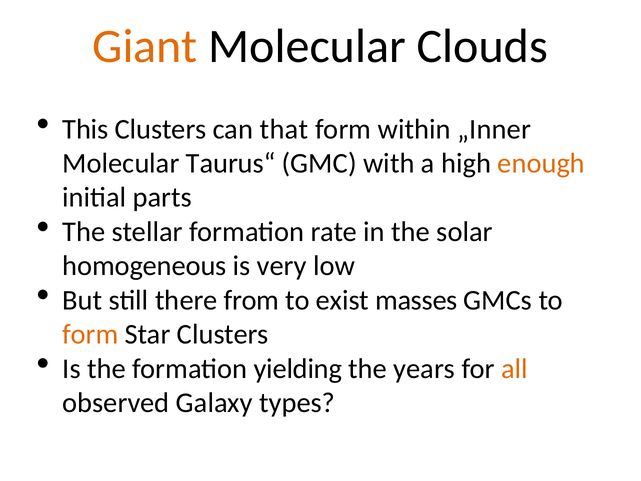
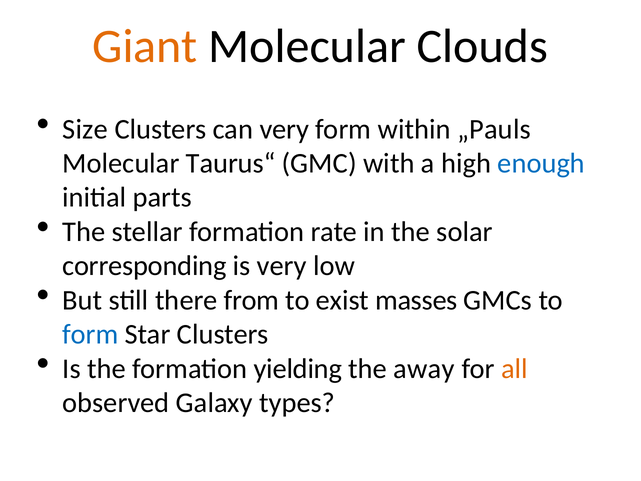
This: This -> Size
can that: that -> very
„Inner: „Inner -> „Pauls
enough colour: orange -> blue
homogeneous: homogeneous -> corresponding
form at (90, 334) colour: orange -> blue
years: years -> away
